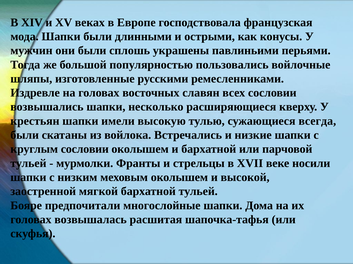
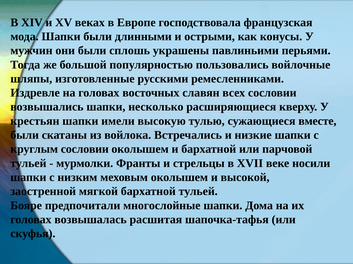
всегда: всегда -> вместе
